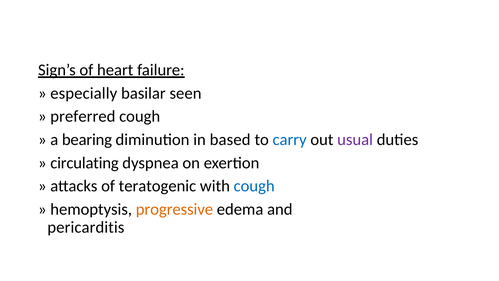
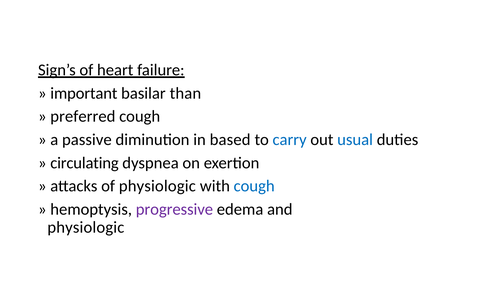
especially: especially -> important
seen: seen -> than
bearing: bearing -> passive
usual colour: purple -> blue
of teratogenic: teratogenic -> physiologic
progressive colour: orange -> purple
pericarditis at (86, 227): pericarditis -> physiologic
